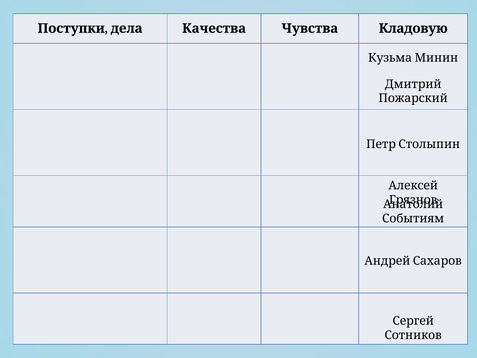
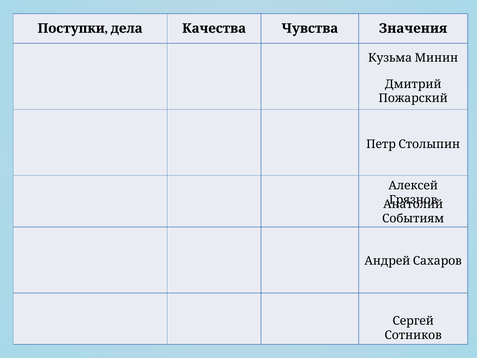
Кладовую: Кладовую -> Значения
